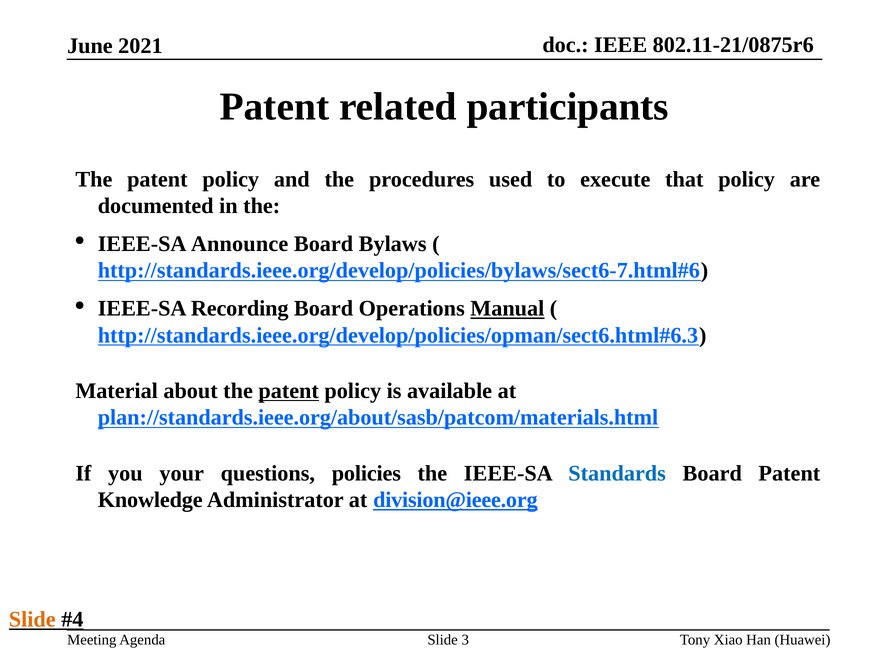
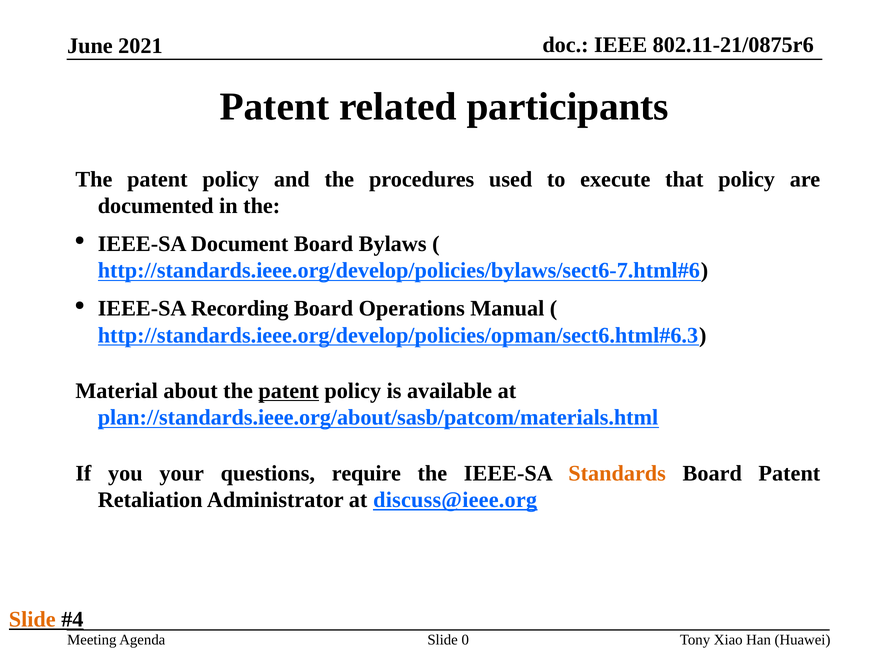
Announce: Announce -> Document
Manual underline: present -> none
policies: policies -> require
Standards colour: blue -> orange
Knowledge: Knowledge -> Retaliation
division@ieee.org: division@ieee.org -> discuss@ieee.org
3: 3 -> 0
